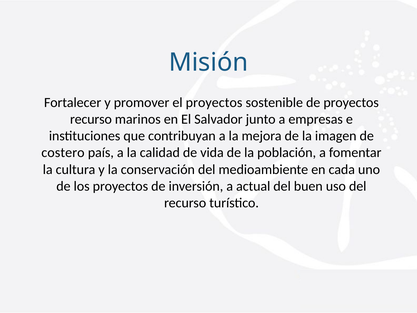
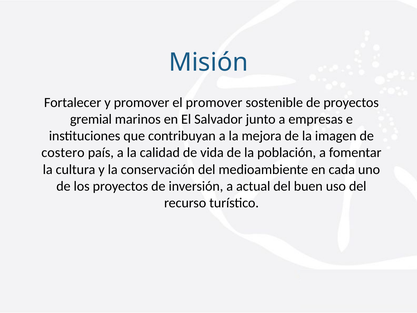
el proyectos: proyectos -> promover
recurso at (91, 119): recurso -> gremial
